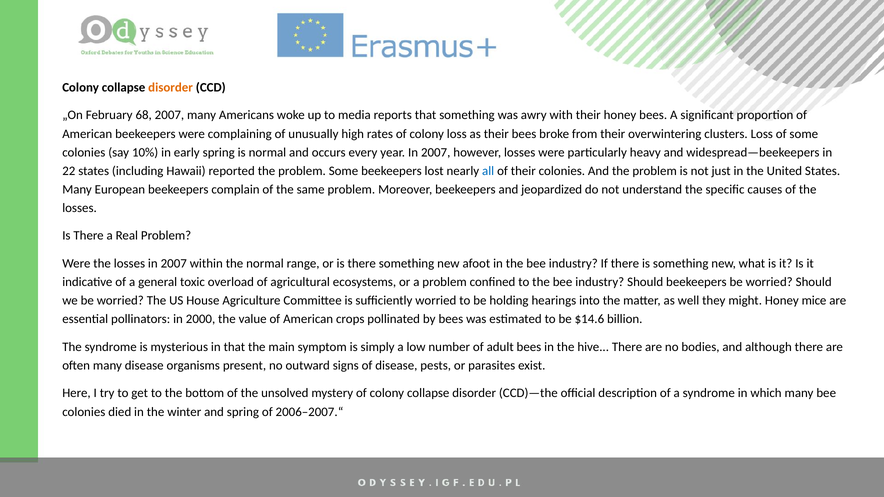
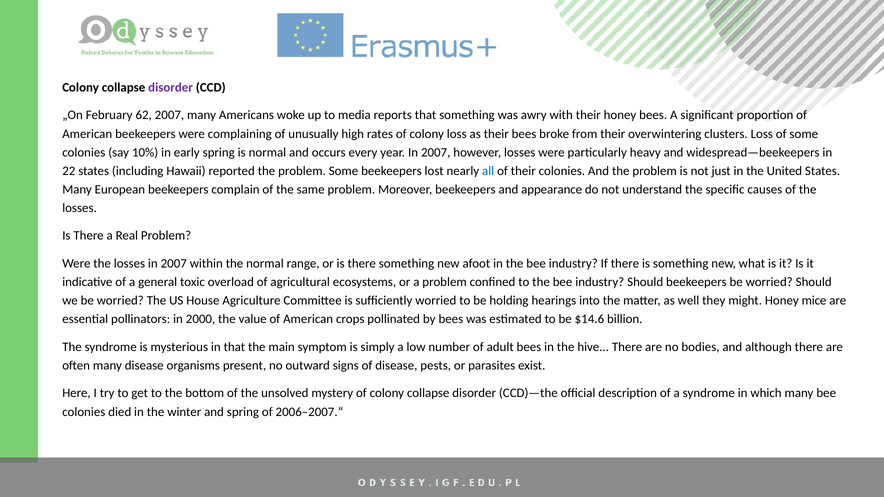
disorder at (171, 87) colour: orange -> purple
68: 68 -> 62
jeopardized: jeopardized -> appearance
